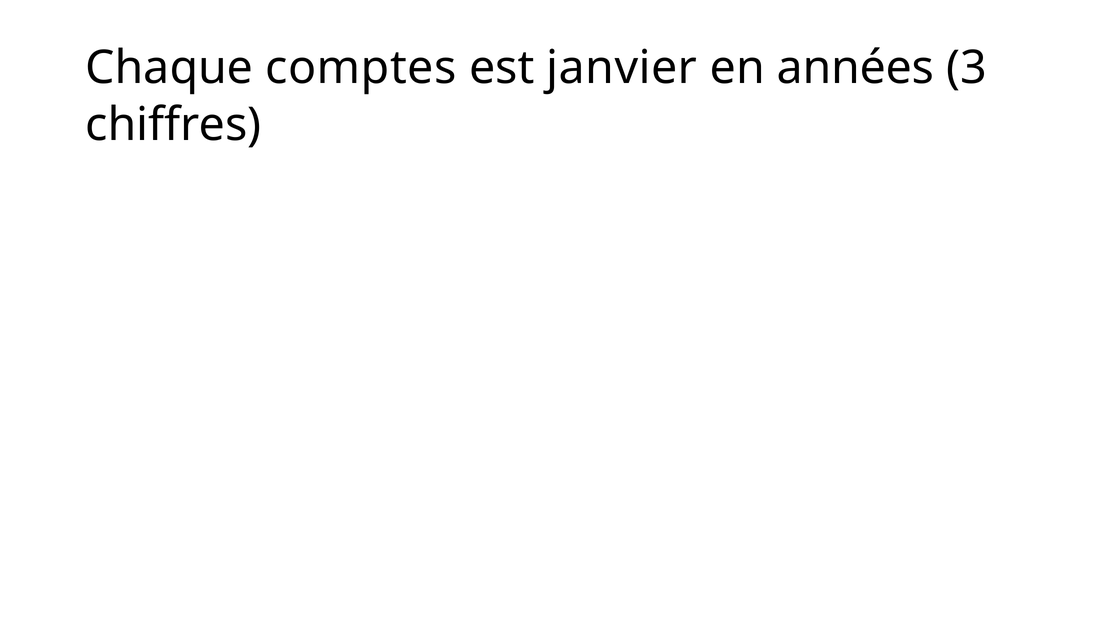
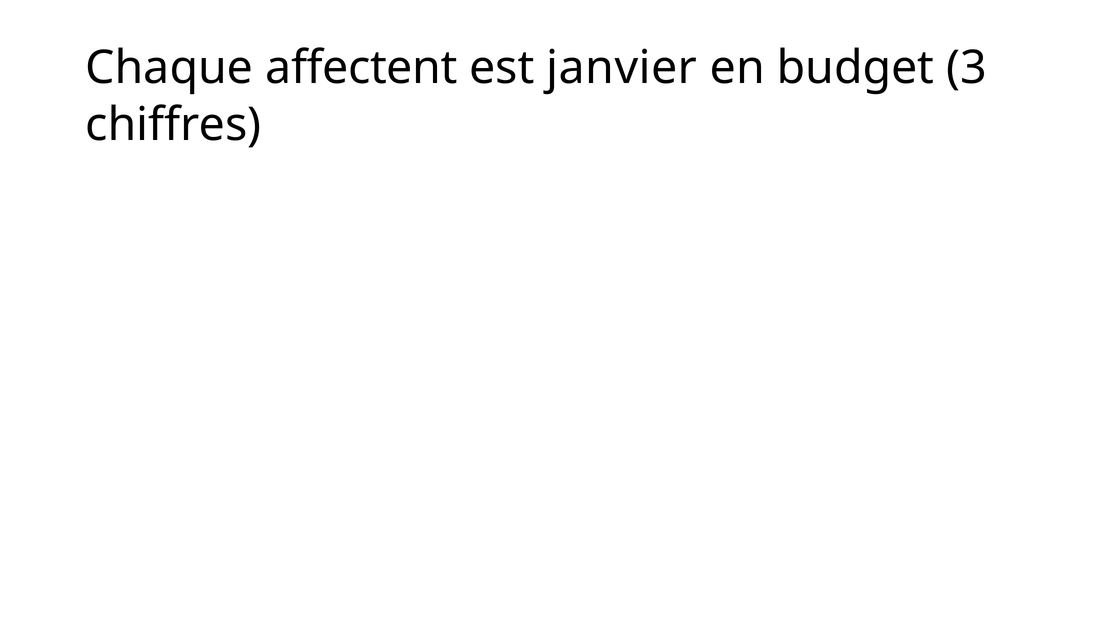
comptes: comptes -> affectent
années: années -> budget
